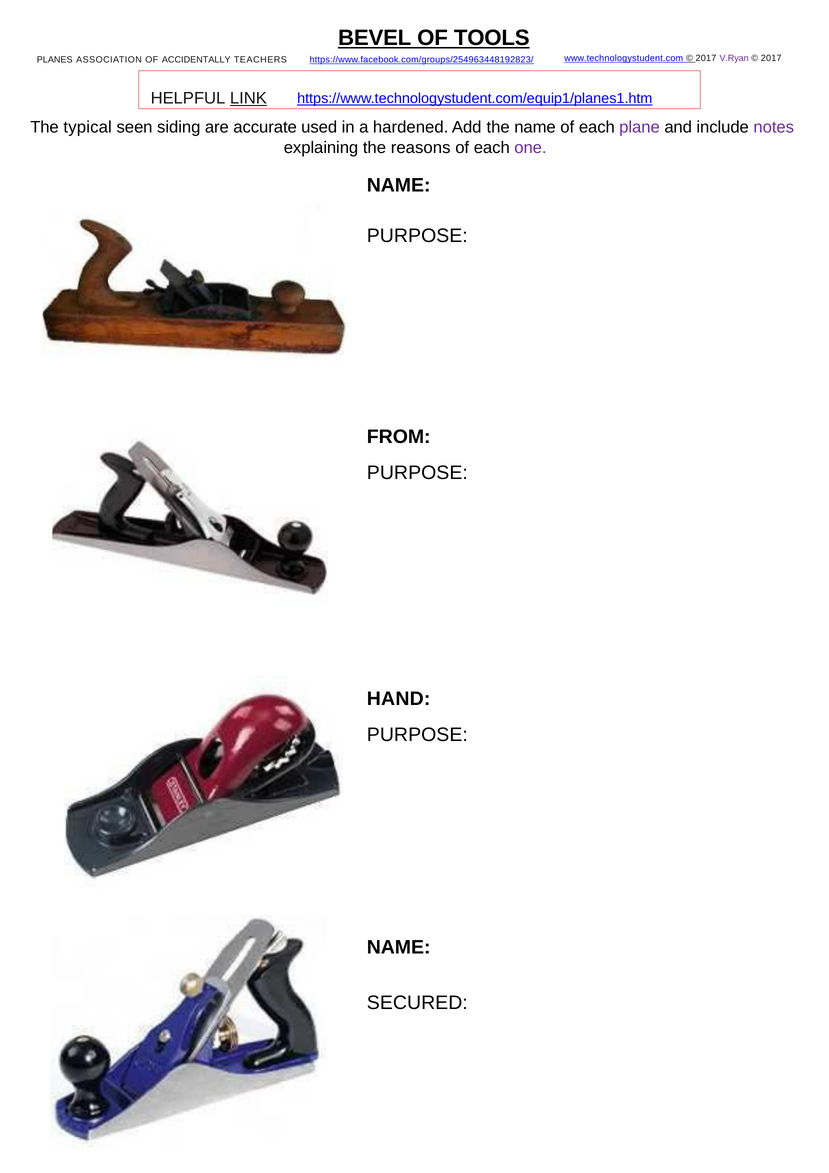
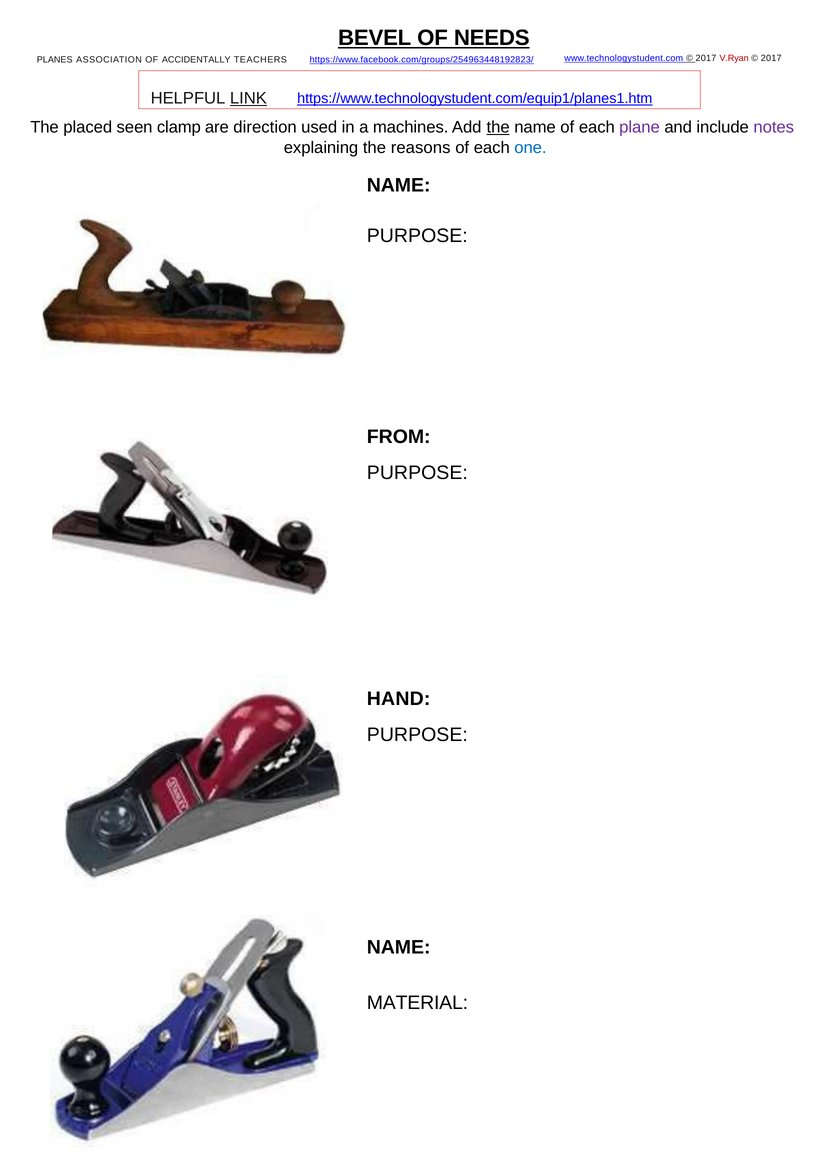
TOOLS: TOOLS -> NEEDS
V.Ryan colour: purple -> red
typical: typical -> placed
siding: siding -> clamp
accurate: accurate -> direction
hardened: hardened -> machines
the at (498, 127) underline: none -> present
one colour: purple -> blue
SECURED: SECURED -> MATERIAL
